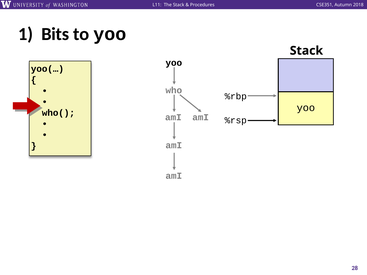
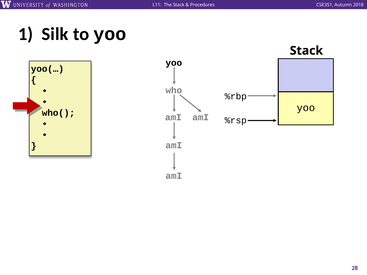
Bits: Bits -> Silk
